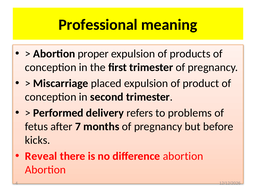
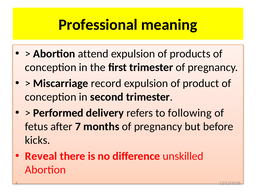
proper: proper -> attend
placed: placed -> record
problems: problems -> following
difference abortion: abortion -> unskilled
